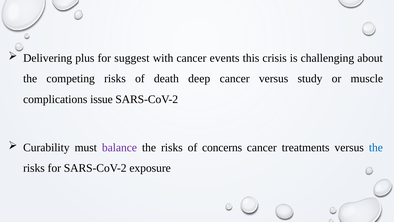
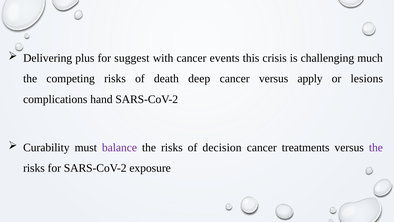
about: about -> much
study: study -> apply
muscle: muscle -> lesions
issue: issue -> hand
concerns: concerns -> decision
the at (376, 147) colour: blue -> purple
